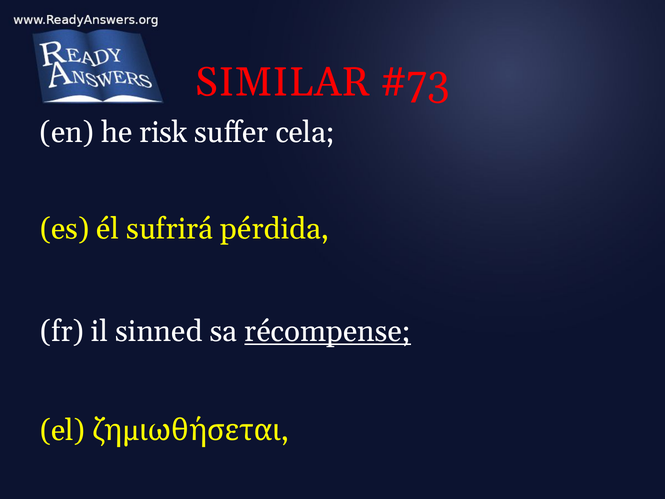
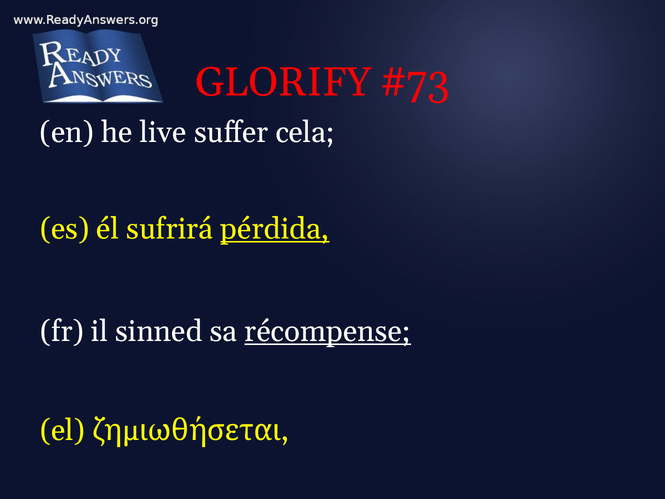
SIMILAR: SIMILAR -> GLORIFY
risk: risk -> live
pérdida underline: none -> present
